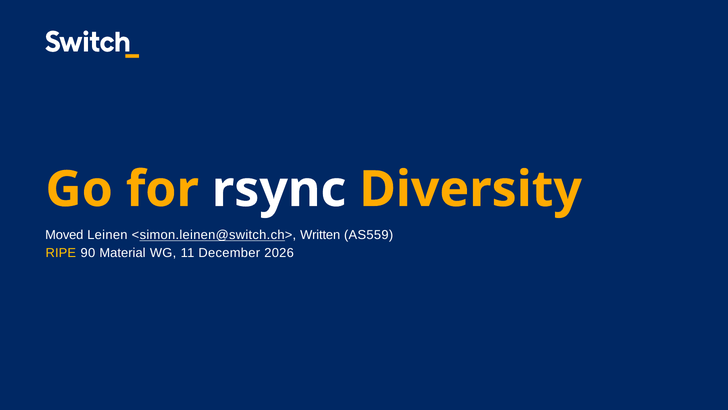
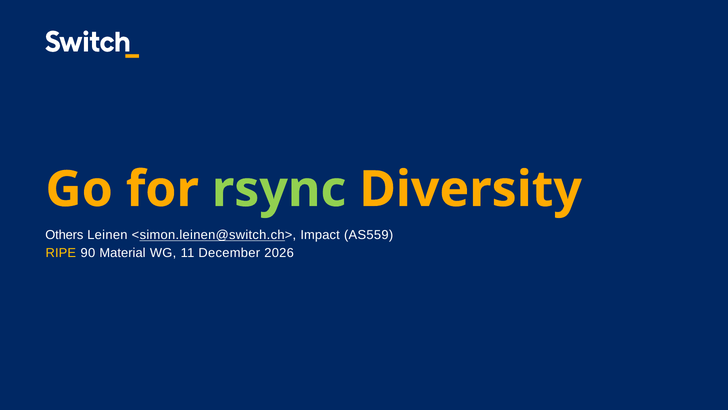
rsync colour: white -> light green
Moved: Moved -> Others
Written: Written -> Impact
